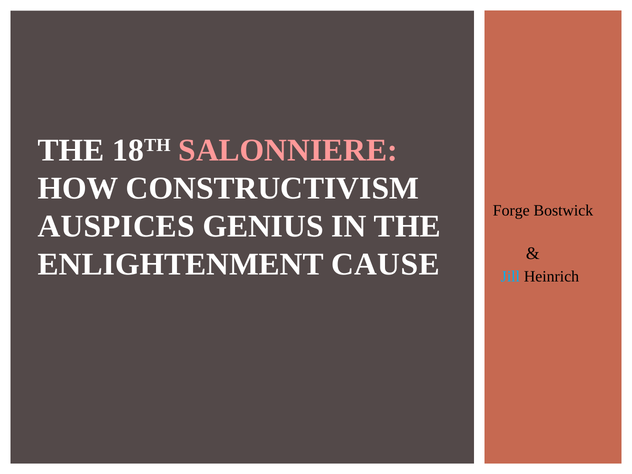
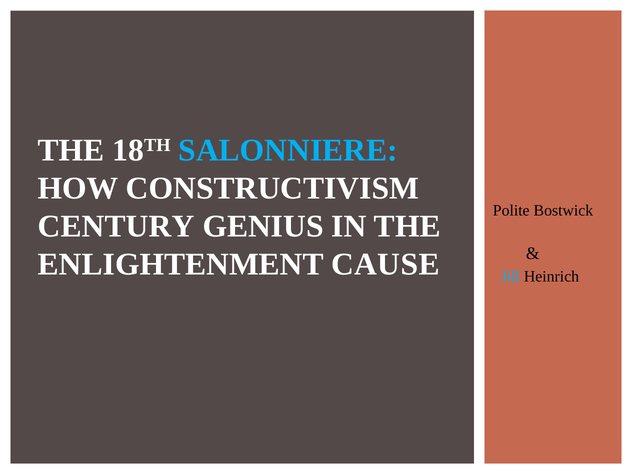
SALONNIERE colour: pink -> light blue
Forge: Forge -> Polite
AUSPICES: AUSPICES -> CENTURY
